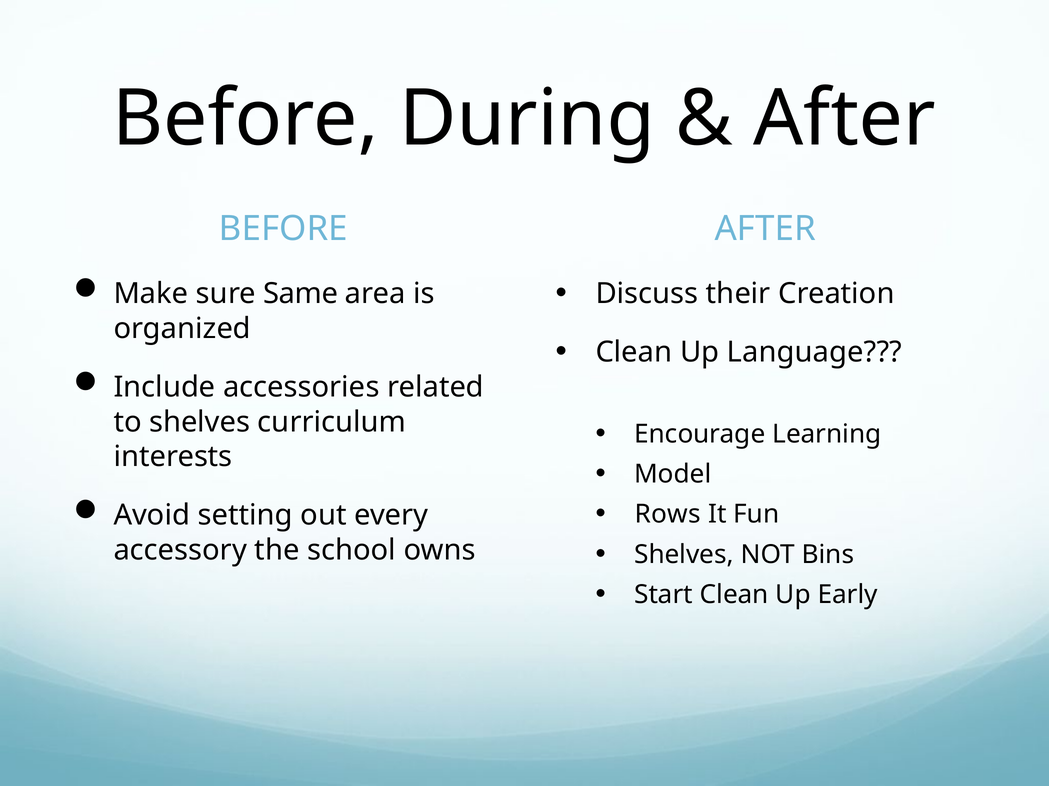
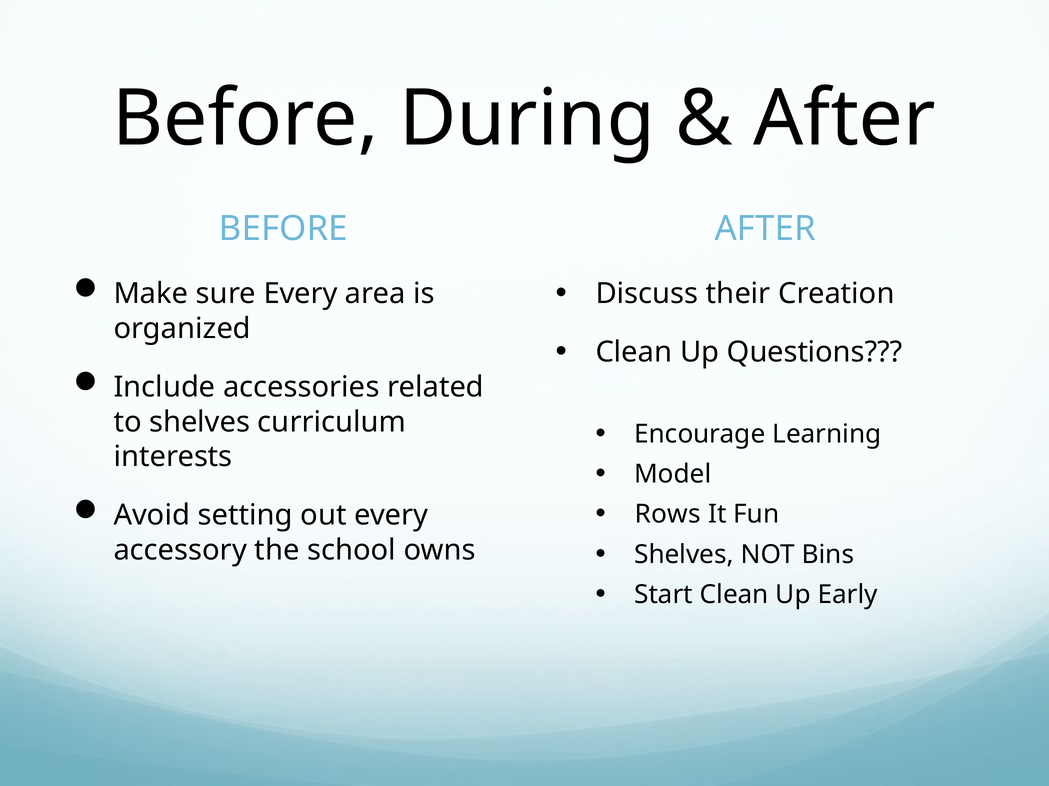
sure Same: Same -> Every
Language: Language -> Questions
